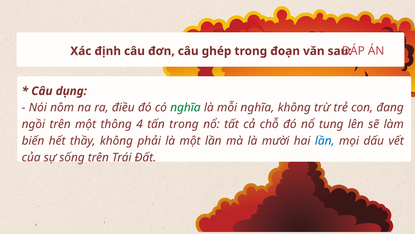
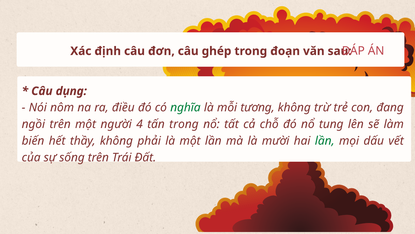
mỗi nghĩa: nghĩa -> tương
thông: thông -> người
lần at (325, 141) colour: blue -> green
